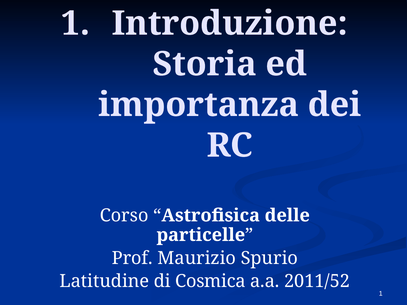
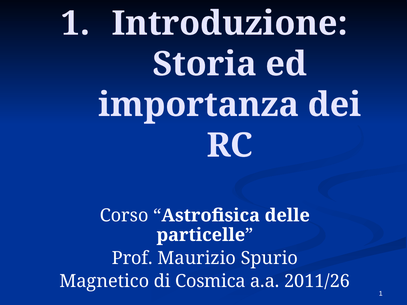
Latitudine: Latitudine -> Magnetico
2011/52: 2011/52 -> 2011/26
